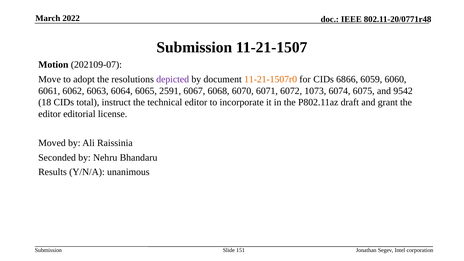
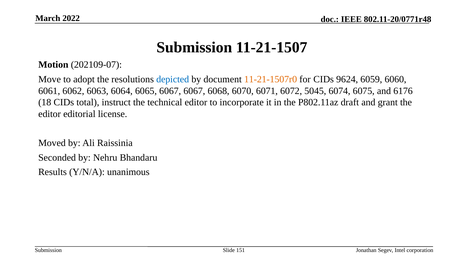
depicted colour: purple -> blue
6866: 6866 -> 9624
6065 2591: 2591 -> 6067
1073: 1073 -> 5045
9542: 9542 -> 6176
